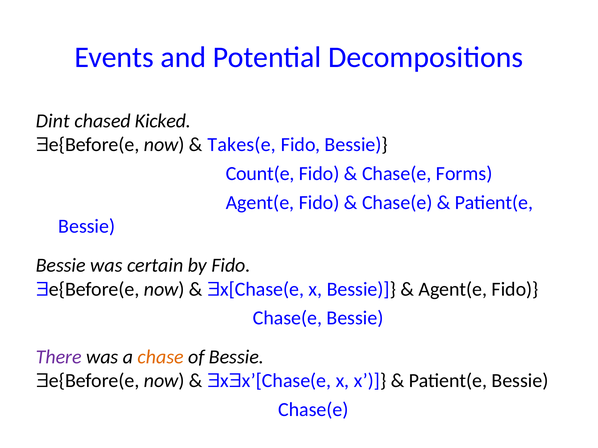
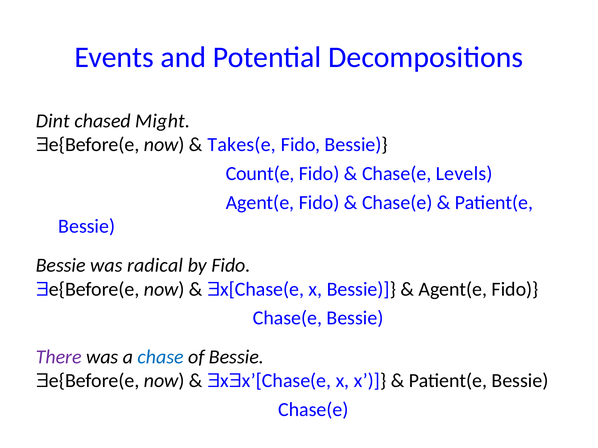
Kicked: Kicked -> Might
Forms: Forms -> Levels
certain: certain -> radical
chase colour: orange -> blue
